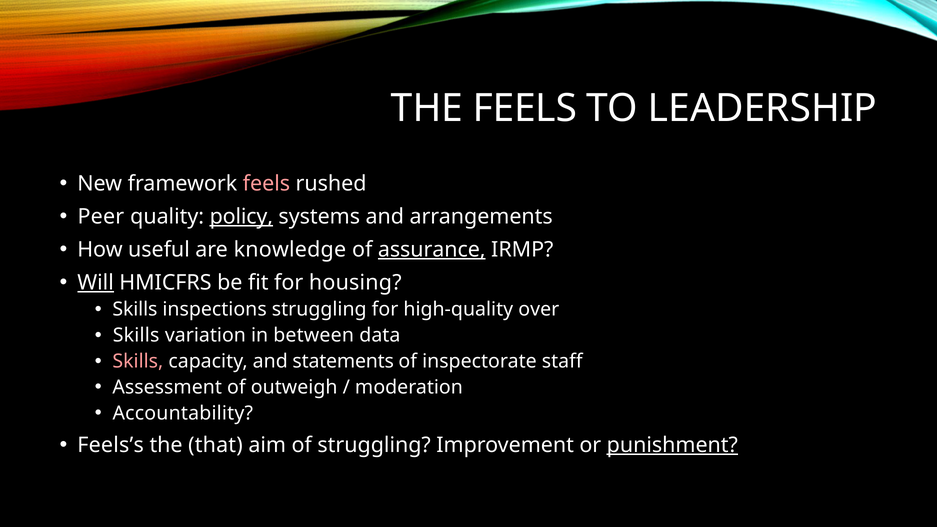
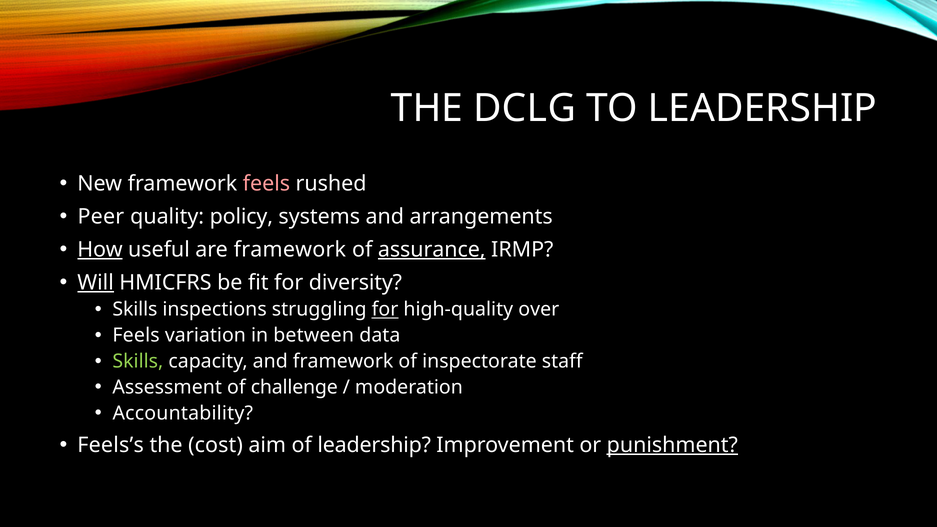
THE FEELS: FEELS -> DCLG
policy underline: present -> none
How underline: none -> present
are knowledge: knowledge -> framework
housing: housing -> diversity
for at (385, 310) underline: none -> present
Skills at (136, 335): Skills -> Feels
Skills at (138, 361) colour: pink -> light green
and statements: statements -> framework
outweigh: outweigh -> challenge
that: that -> cost
of struggling: struggling -> leadership
